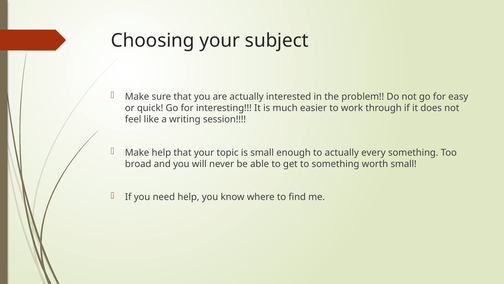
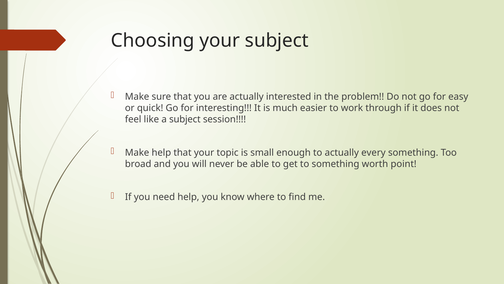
a writing: writing -> subject
worth small: small -> point
